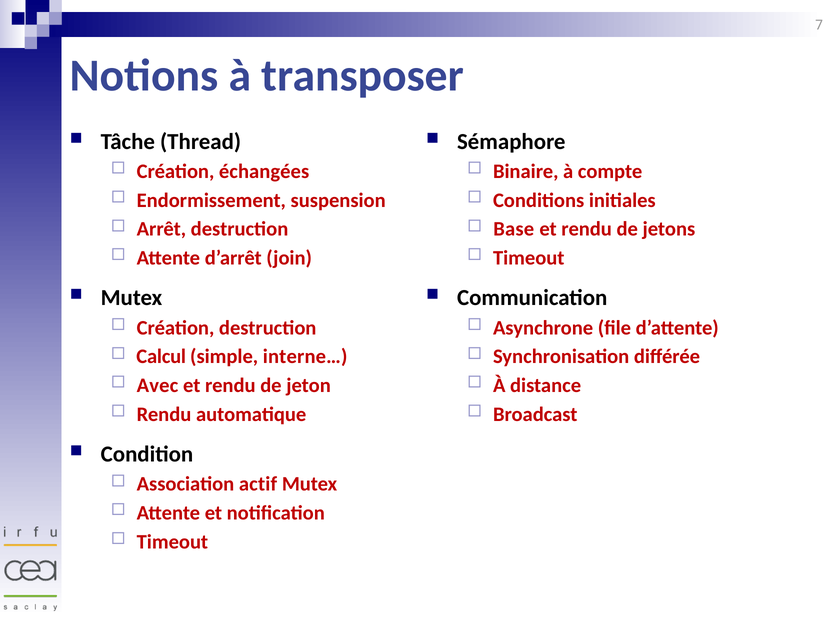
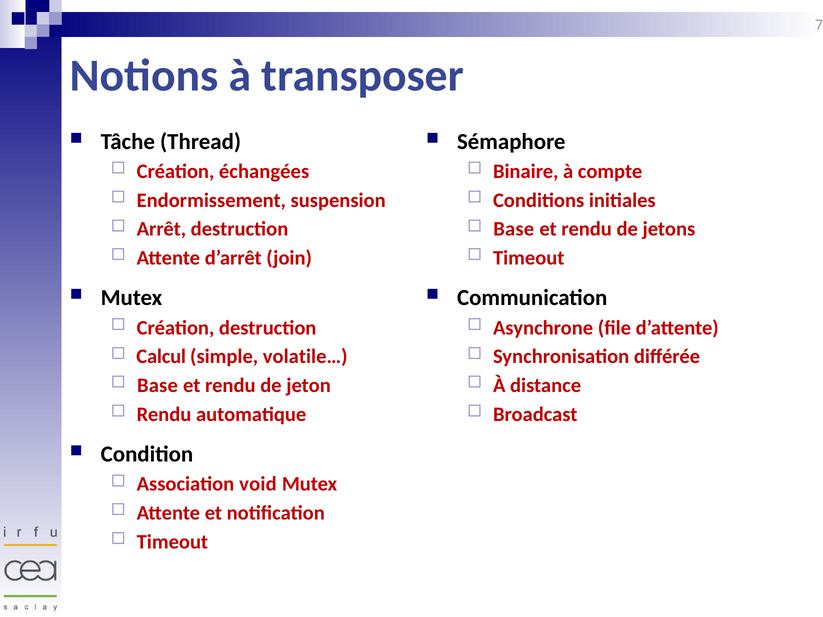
interne…: interne… -> volatile…
Avec at (157, 386): Avec -> Base
actif: actif -> void
